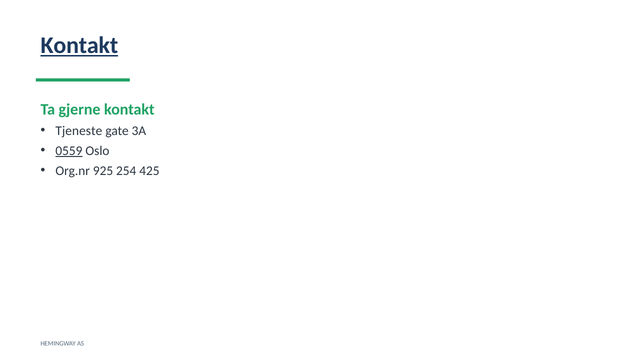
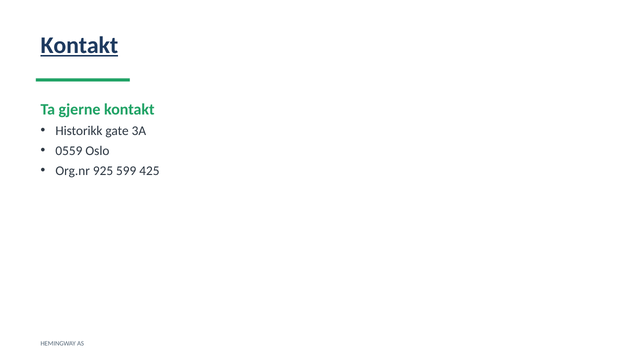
Tjeneste: Tjeneste -> Historikk
0559 underline: present -> none
254: 254 -> 599
